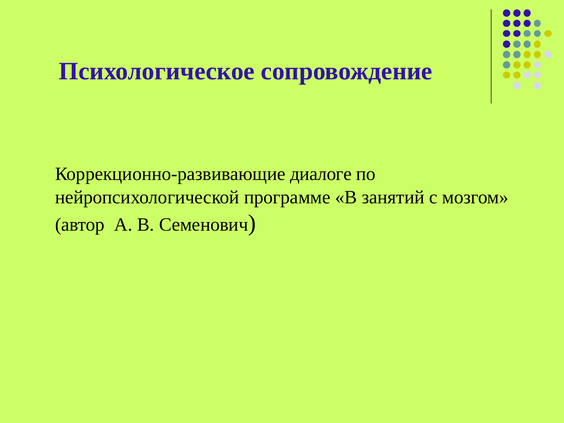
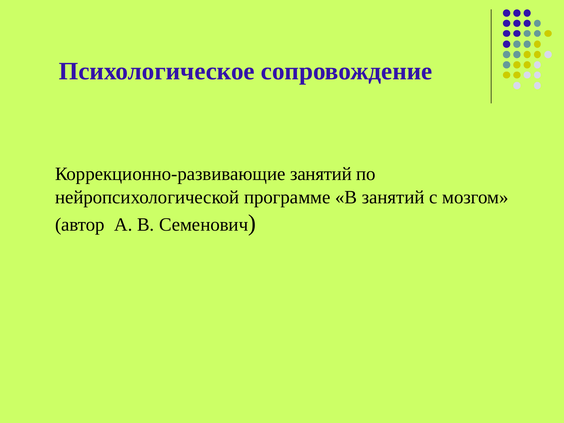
Коррекционно-развивающие диалоге: диалоге -> занятий
